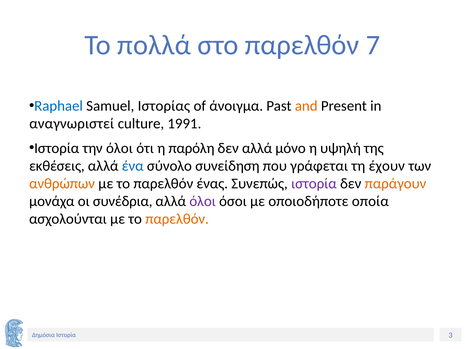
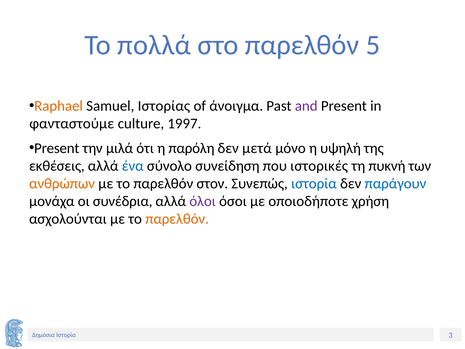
7: 7 -> 5
Raphael colour: blue -> orange
and colour: orange -> purple
αναγνωριστεί: αναγνωριστεί -> φανταστούμε
1991: 1991 -> 1997
Ιστορία at (57, 148): Ιστορία -> Present
την όλοι: όλοι -> μιλά
δεν αλλά: αλλά -> μετά
γράφεται: γράφεται -> ιστορικές
έχουν: έχουν -> πυκνή
ένας: ένας -> στον
ιστορία at (314, 183) colour: purple -> blue
παράγουν colour: orange -> blue
οποία: οποία -> χρήση
